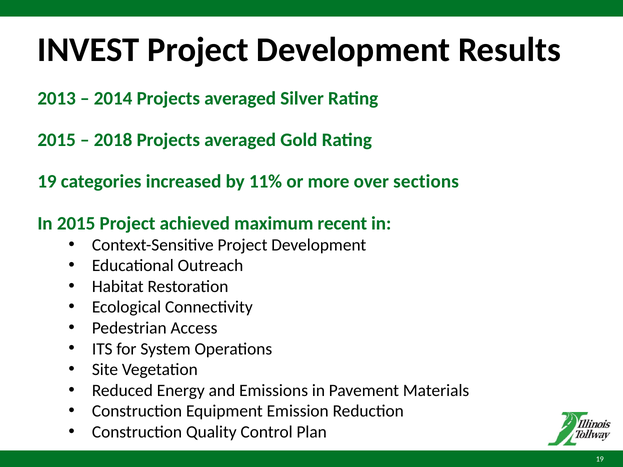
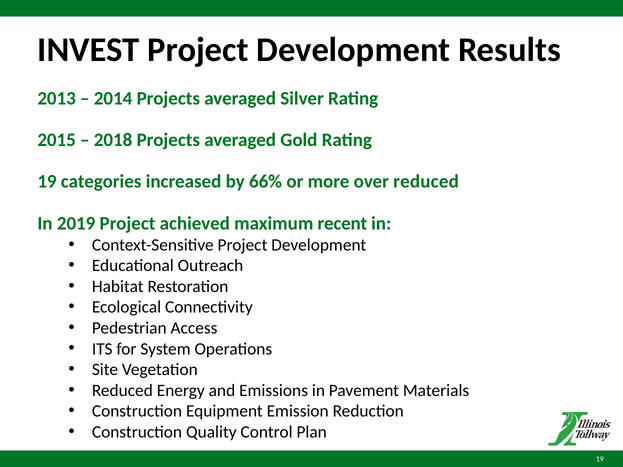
11%: 11% -> 66%
over sections: sections -> reduced
In 2015: 2015 -> 2019
